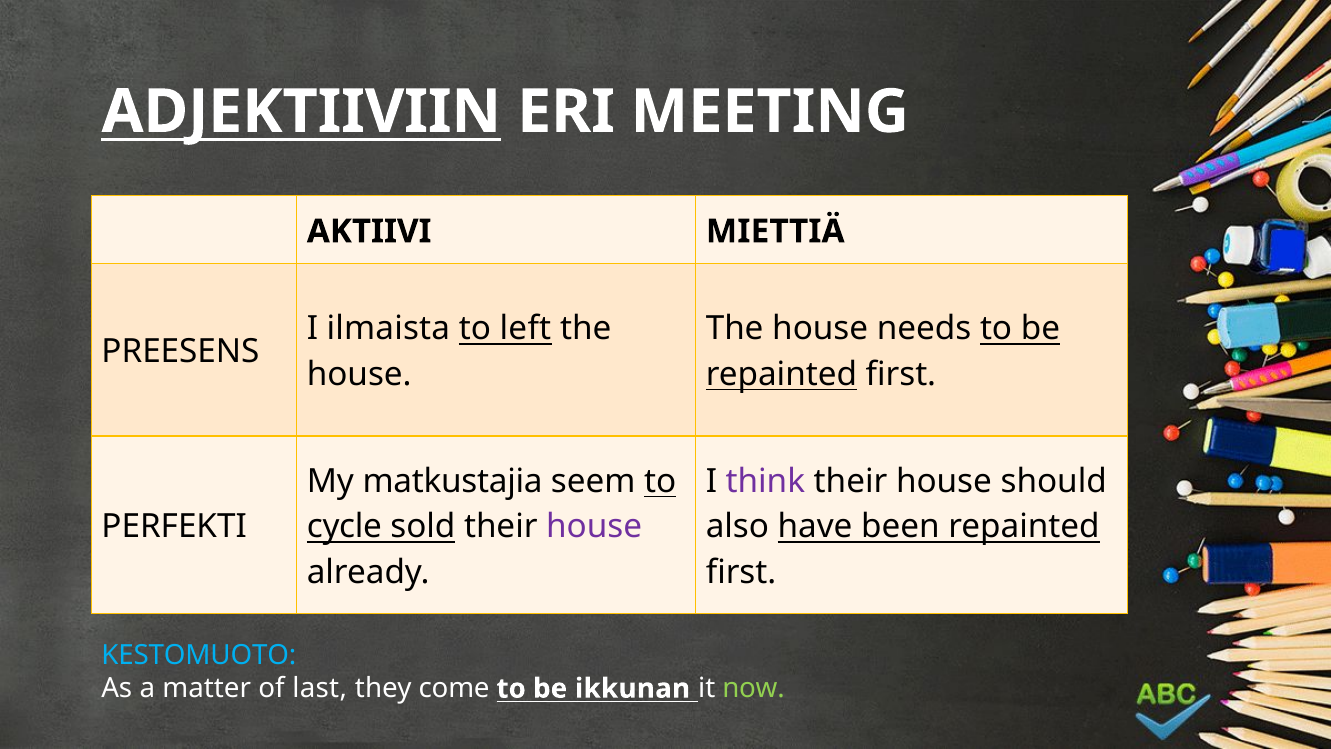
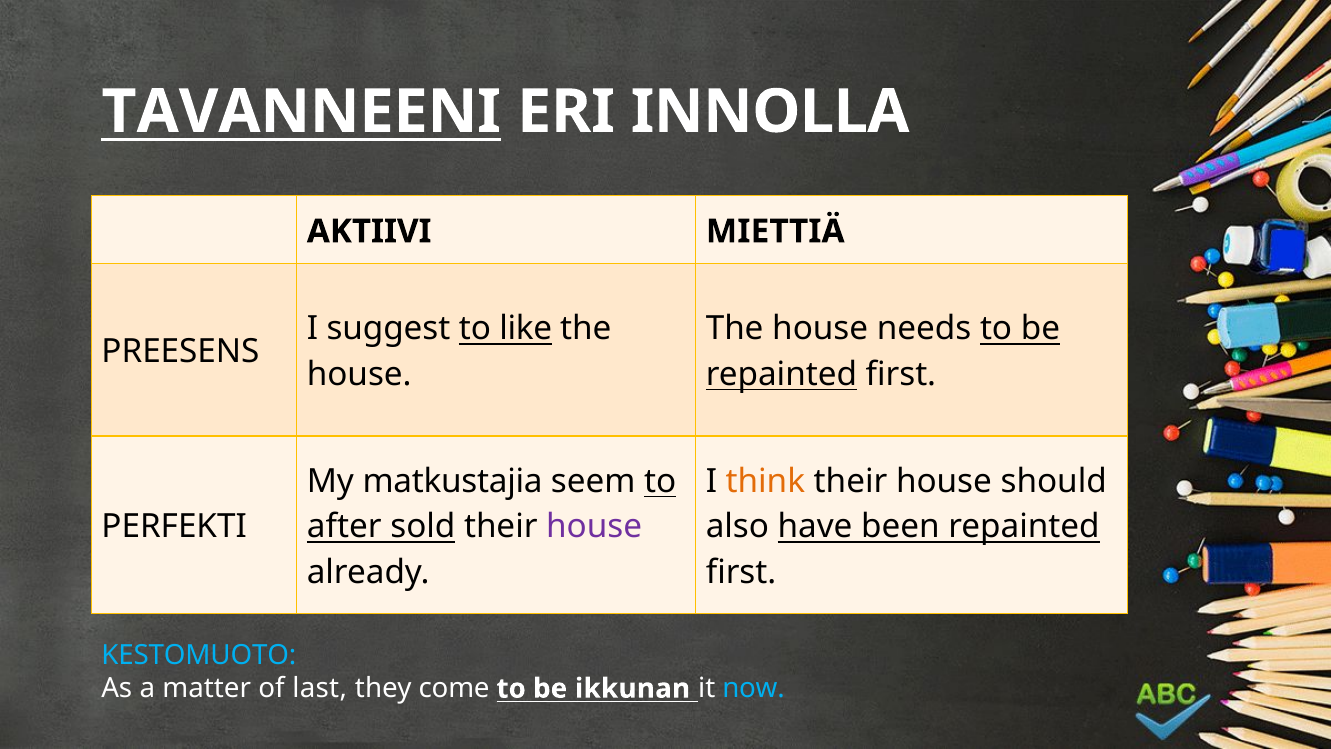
ADJEKTIIVIIN: ADJEKTIIVIIN -> TAVANNEENI
MEETING: MEETING -> INNOLLA
ilmaista: ilmaista -> suggest
left: left -> like
think colour: purple -> orange
cycle: cycle -> after
now colour: light green -> light blue
